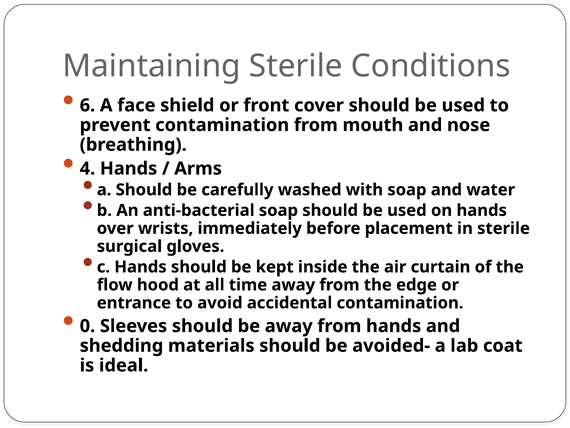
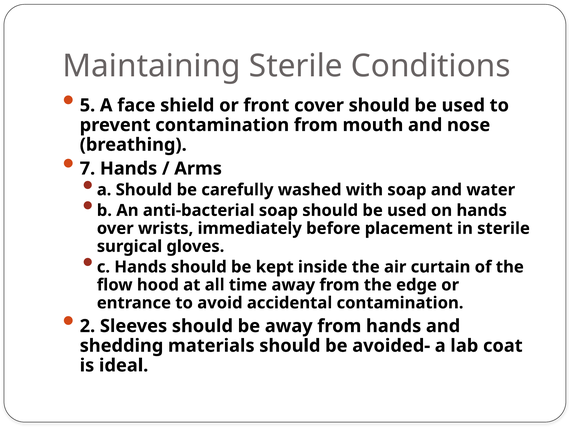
6: 6 -> 5
4: 4 -> 7
0: 0 -> 2
